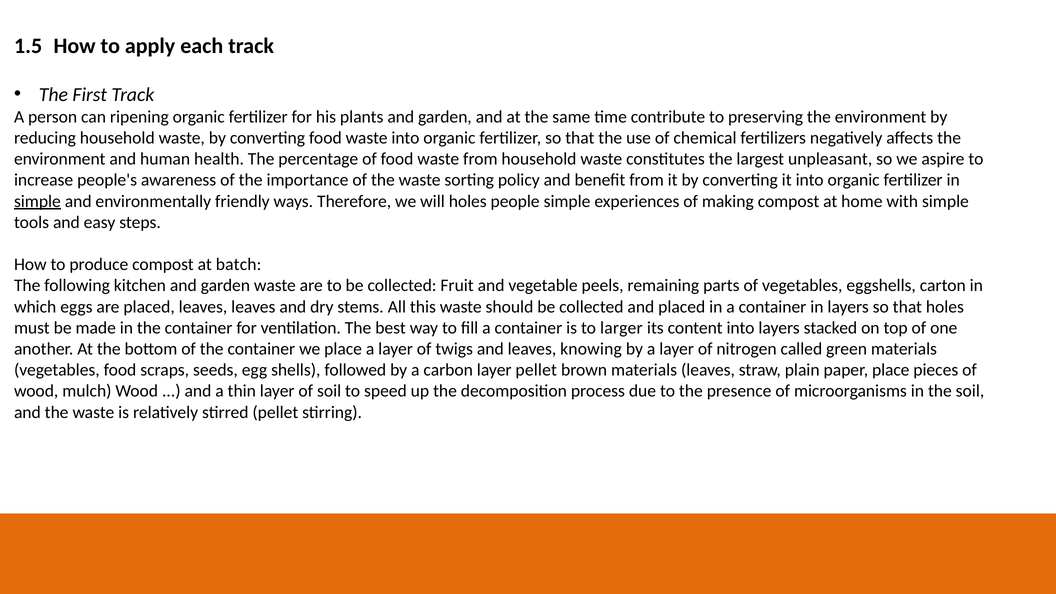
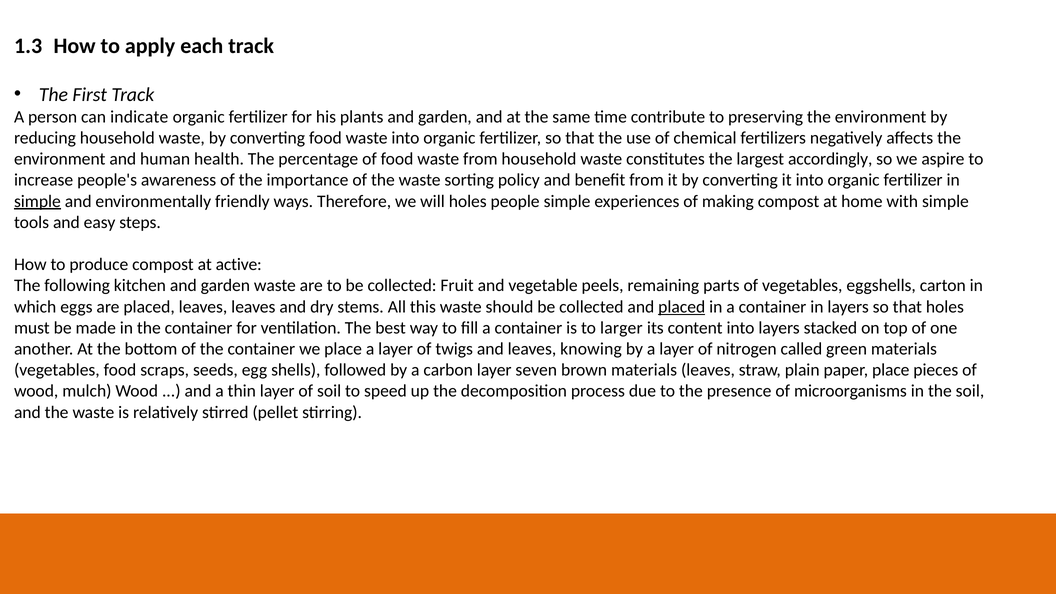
1.5: 1.5 -> 1.3
ripening: ripening -> indicate
unpleasant: unpleasant -> accordingly
batch: batch -> active
placed at (682, 307) underline: none -> present
layer pellet: pellet -> seven
